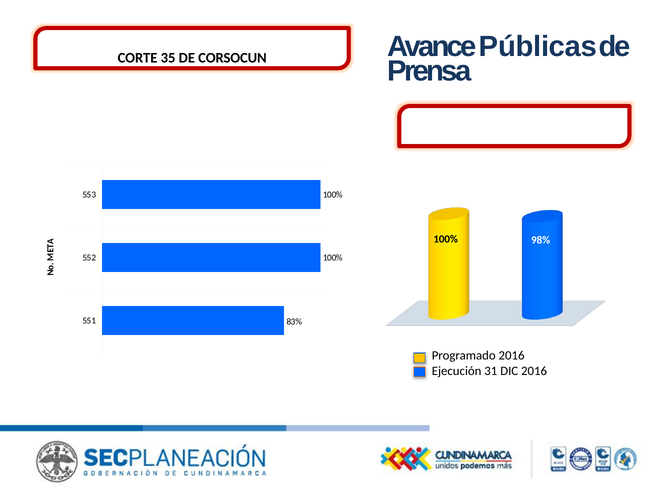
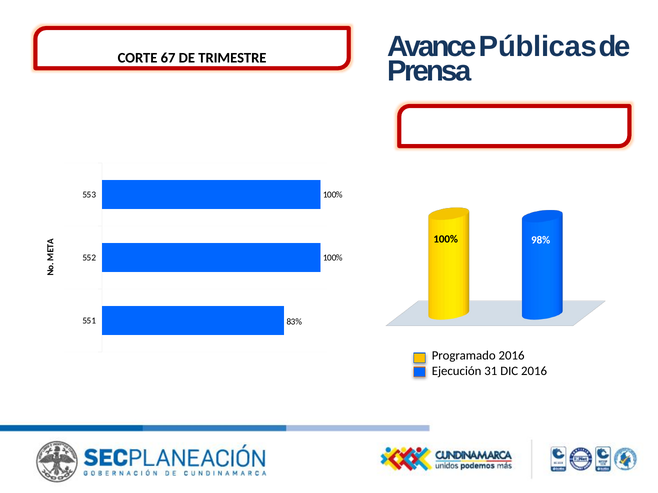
35: 35 -> 67
CORSOCUN: CORSOCUN -> TRIMESTRE
